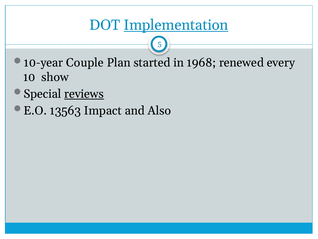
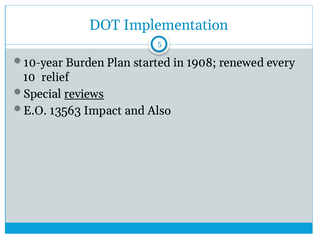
Implementation underline: present -> none
Couple: Couple -> Burden
1968: 1968 -> 1908
show: show -> relief
